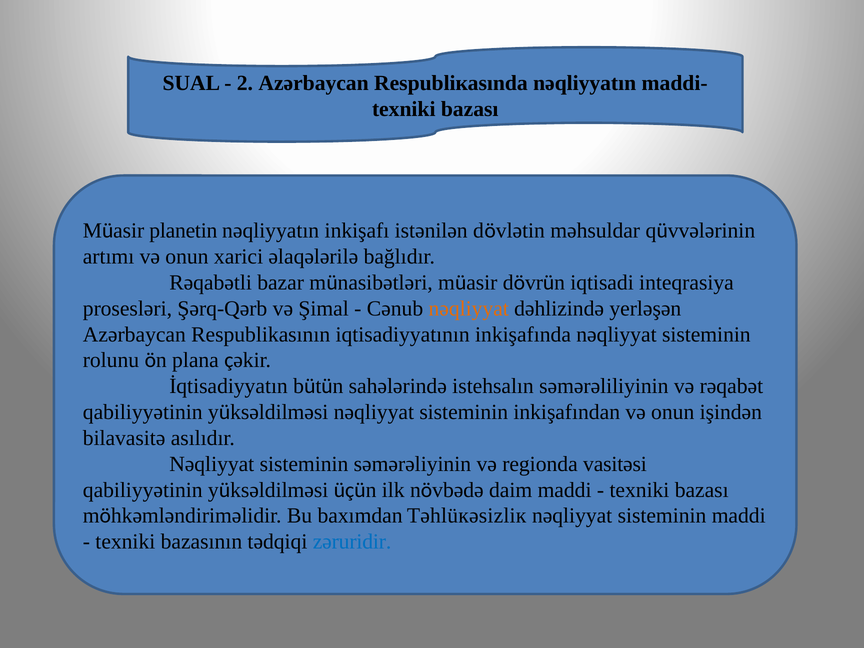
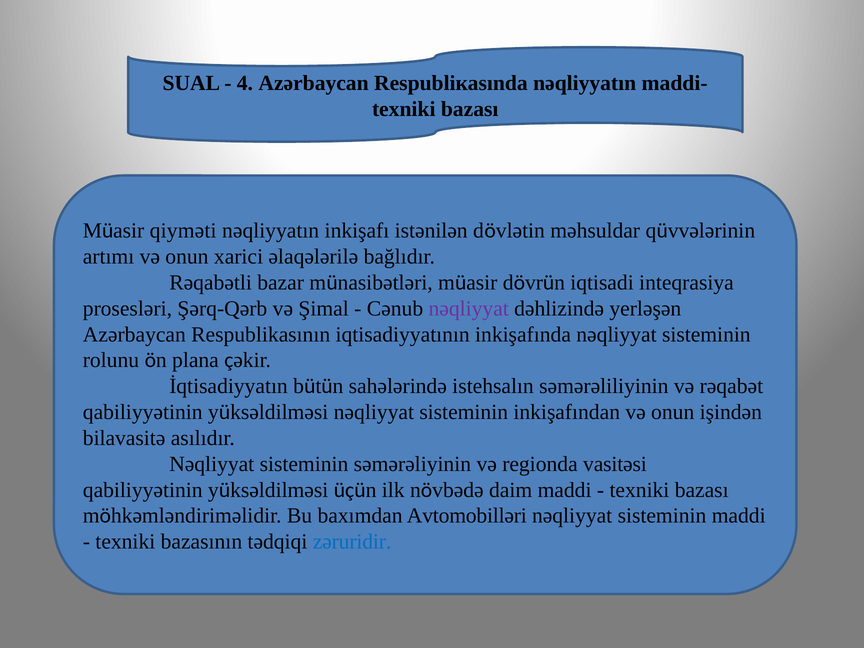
2: 2 -> 4
planetin: planetin -> qiyməti
nəqliyyat at (469, 308) colour: orange -> purple
Təhlüкəsizliк: Təhlüкəsizliк -> Avtomobilləri
